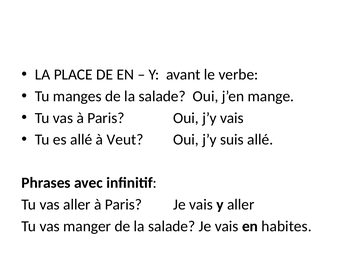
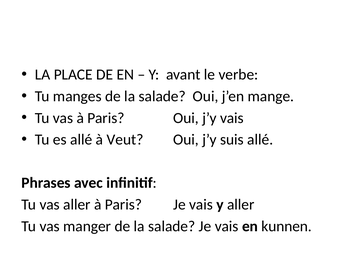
habites: habites -> kunnen
